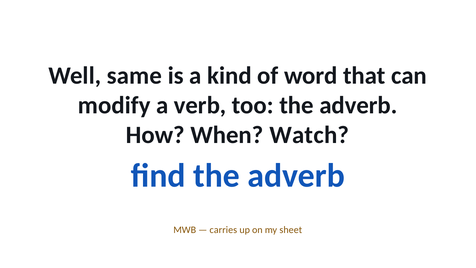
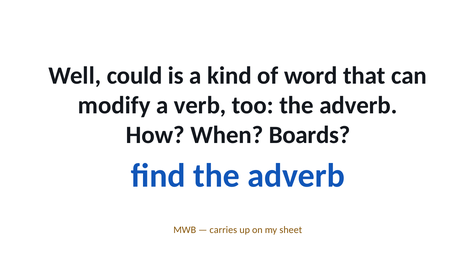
same: same -> could
Watch: Watch -> Boards
